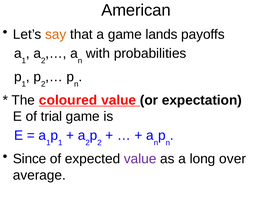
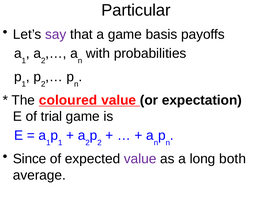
American: American -> Particular
say colour: orange -> purple
lands: lands -> basis
over: over -> both
